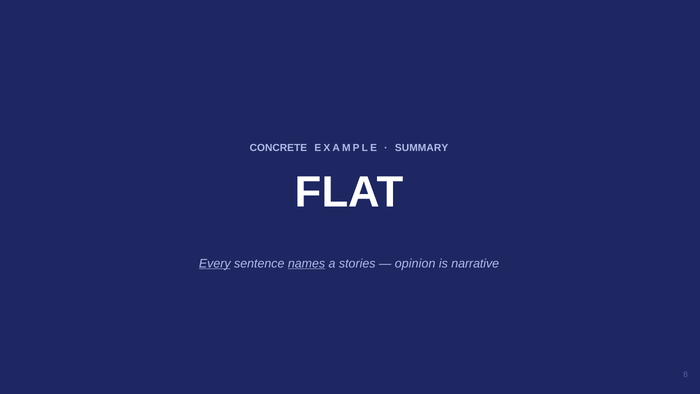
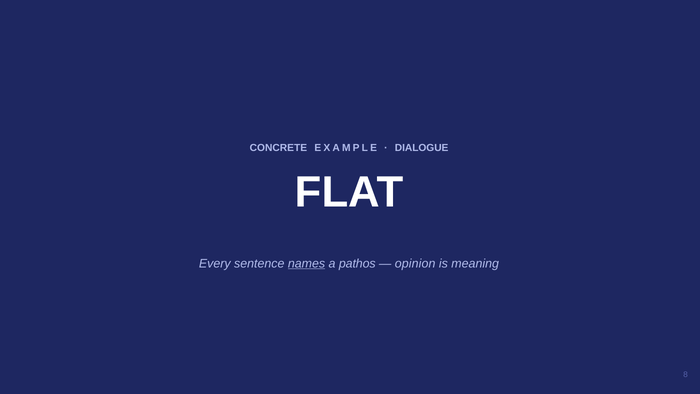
SUMMARY: SUMMARY -> DIALOGUE
Every underline: present -> none
stories: stories -> pathos
narrative: narrative -> meaning
